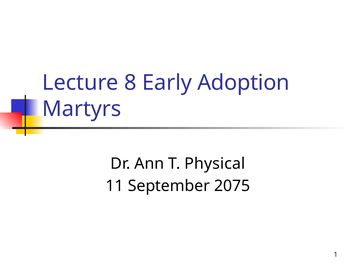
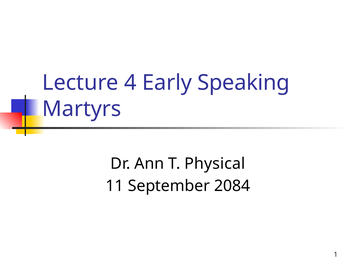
8: 8 -> 4
Adoption: Adoption -> Speaking
2075: 2075 -> 2084
